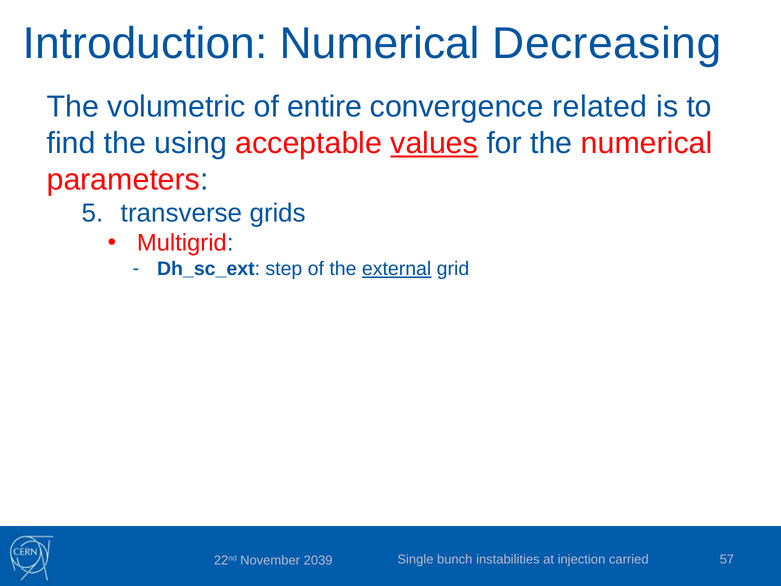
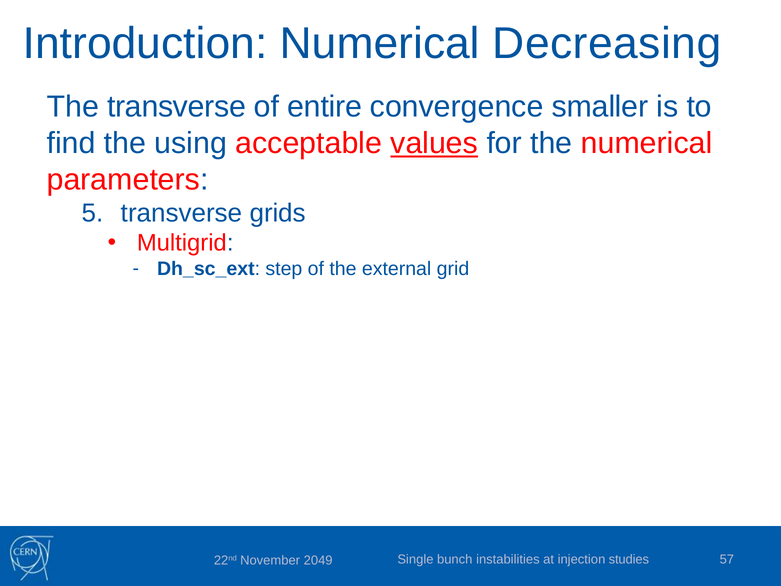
The volumetric: volumetric -> transverse
related: related -> smaller
external underline: present -> none
carried: carried -> studies
2039: 2039 -> 2049
